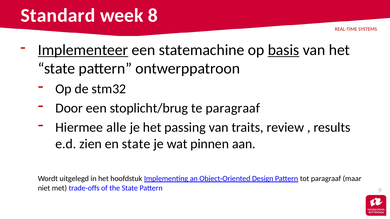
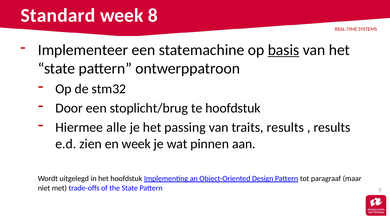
Implementeer underline: present -> none
te paragraaf: paragraaf -> hoofdstuk
traits review: review -> results
en state: state -> week
